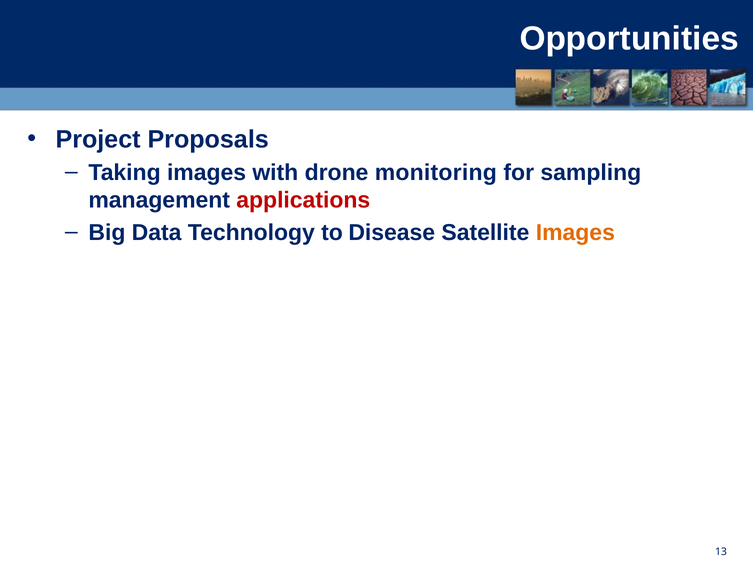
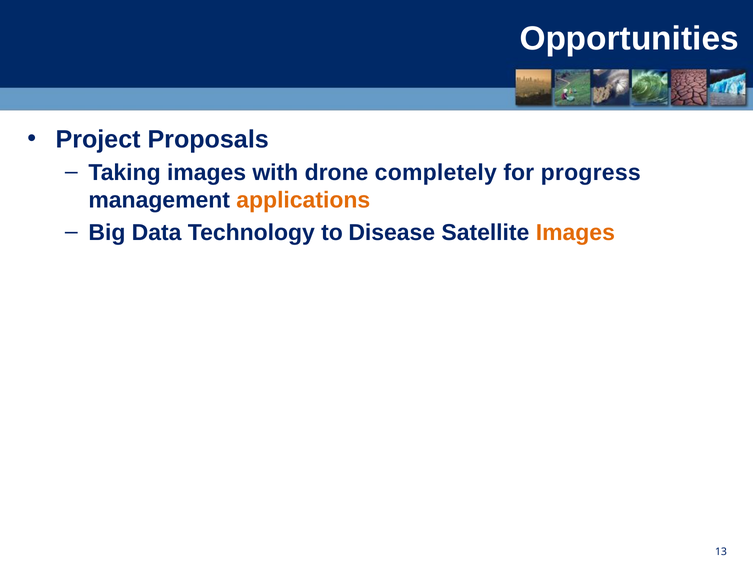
monitoring: monitoring -> completely
sampling: sampling -> progress
applications colour: red -> orange
